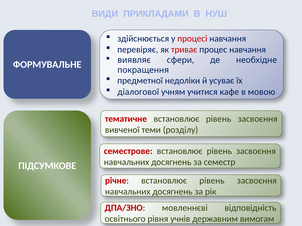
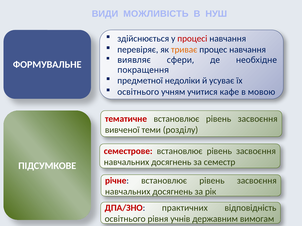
ПРИКЛАДАМИ: ПРИКЛАДАМИ -> МОЖЛИВІСТЬ
триває colour: red -> orange
діалогової at (138, 92): діалогової -> освітнього
мовленнєві: мовленнєві -> практичних
